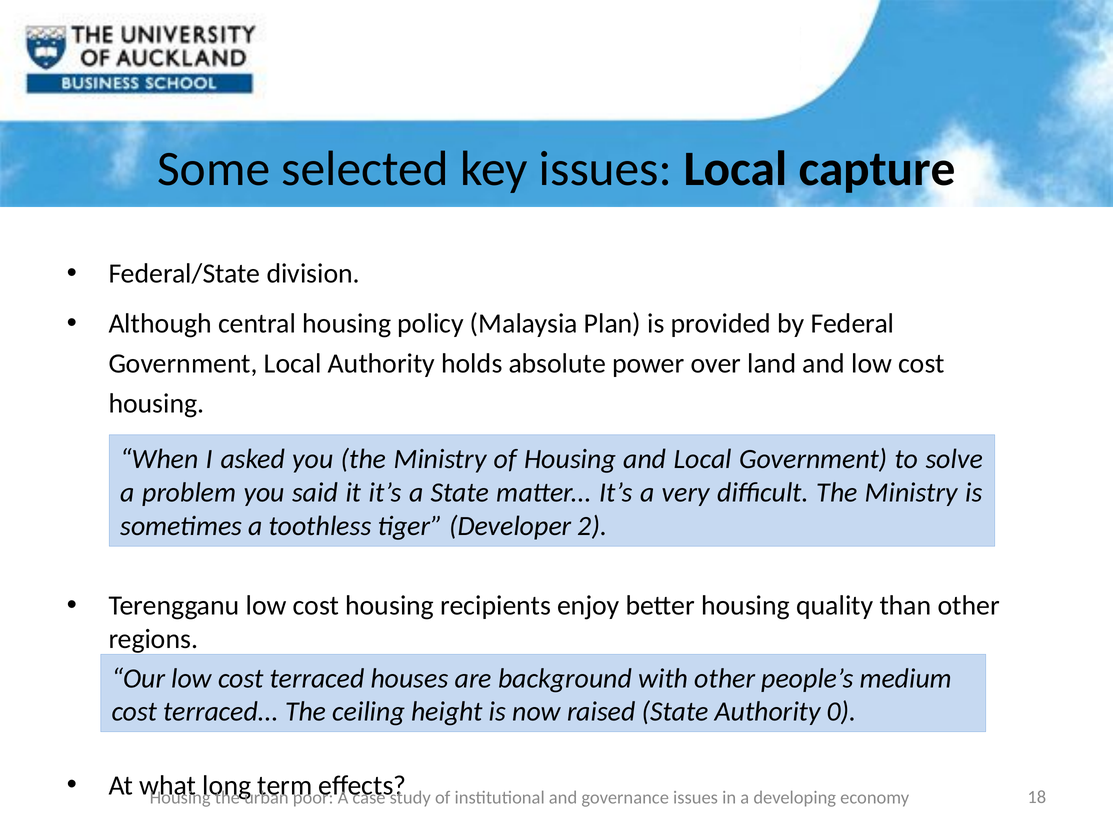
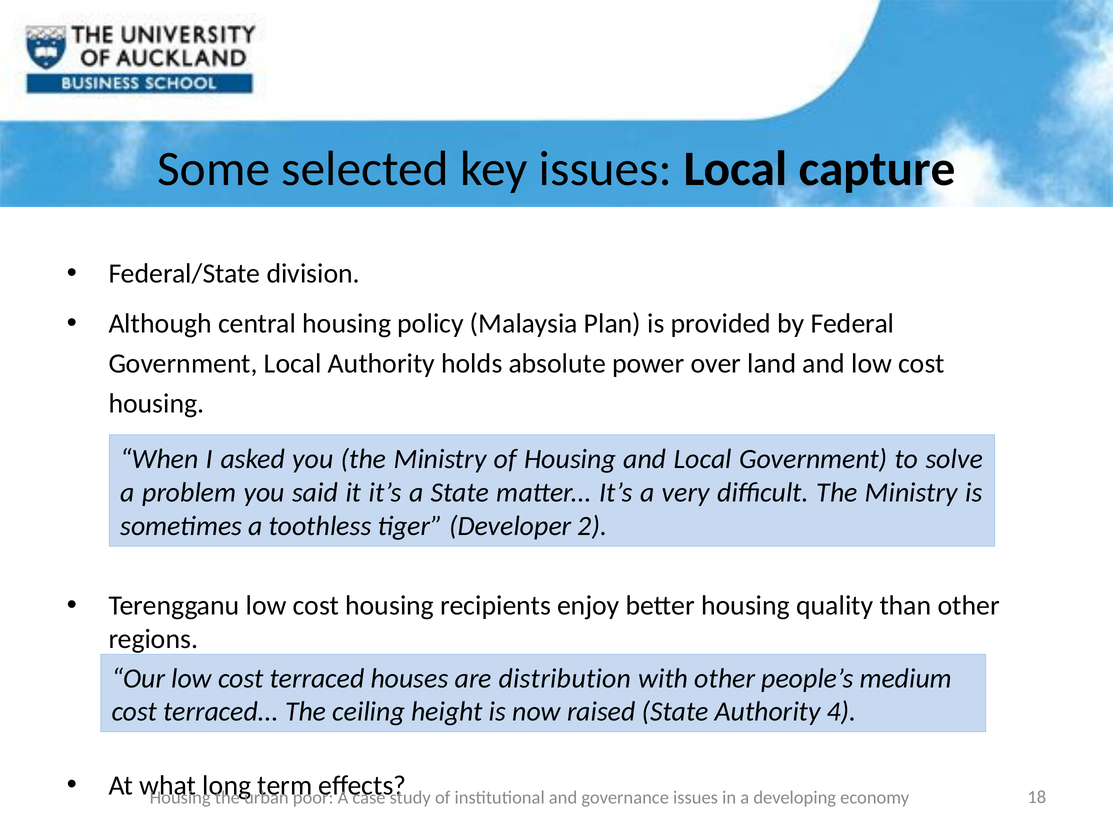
background: background -> distribution
0: 0 -> 4
